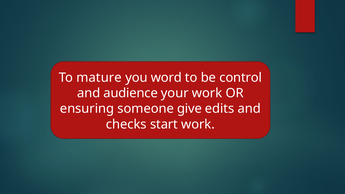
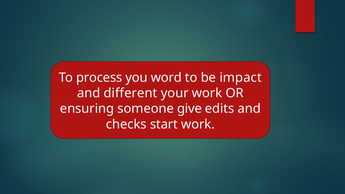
mature: mature -> process
control: control -> impact
audience: audience -> different
